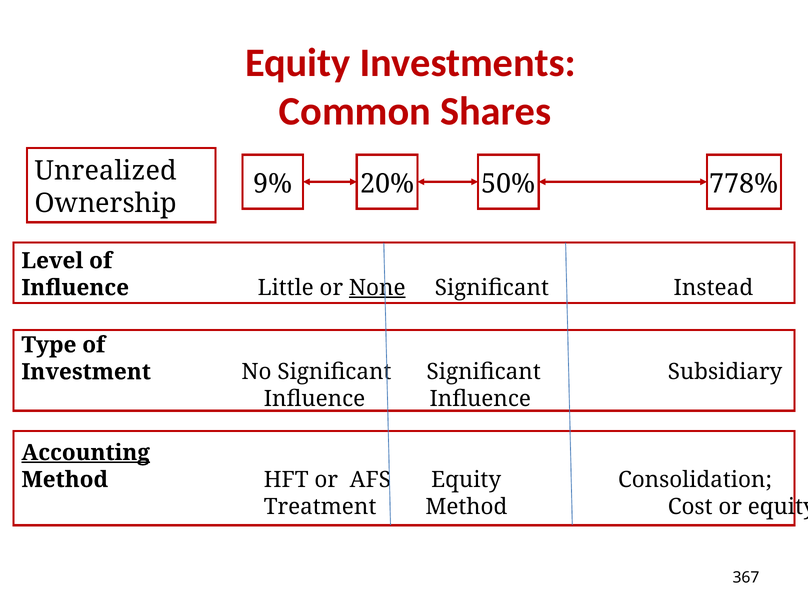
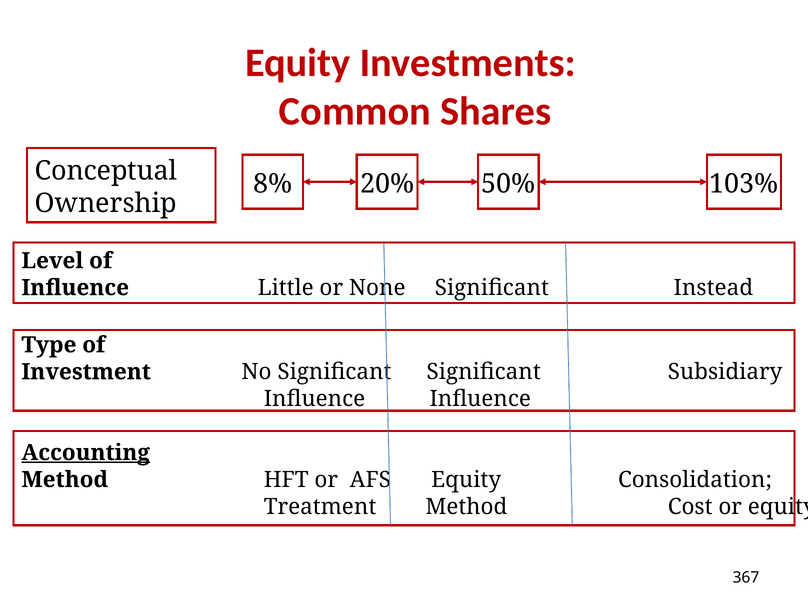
Unrealized: Unrealized -> Conceptual
9%: 9% -> 8%
778%: 778% -> 103%
None underline: present -> none
